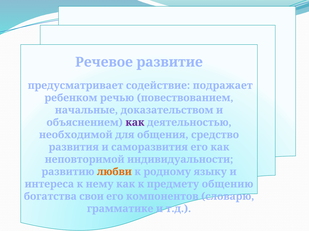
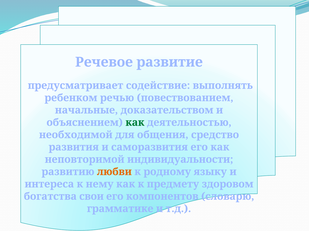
подражает: подражает -> выполнять
как at (135, 123) colour: purple -> green
общению: общению -> здоровом
